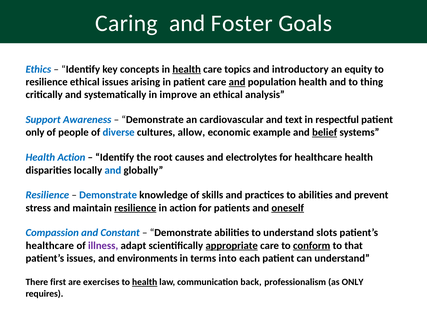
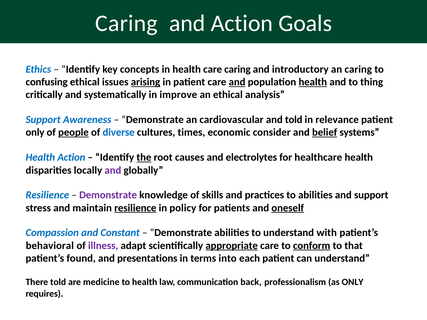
and Foster: Foster -> Action
health at (187, 69) underline: present -> none
care topics: topics -> caring
an equity: equity -> caring
resilience at (47, 82): resilience -> confusing
arising underline: none -> present
health at (313, 82) underline: none -> present
and text: text -> told
respectful: respectful -> relevance
people underline: none -> present
allow: allow -> times
example: example -> consider
the underline: none -> present
and at (113, 170) colour: blue -> purple
Demonstrate at (108, 195) colour: blue -> purple
and prevent: prevent -> support
in action: action -> policy
slots: slots -> with
healthcare at (50, 246): healthcare -> behavioral
patient’s issues: issues -> found
environments: environments -> presentations
There first: first -> told
exercises: exercises -> medicine
health at (145, 282) underline: present -> none
